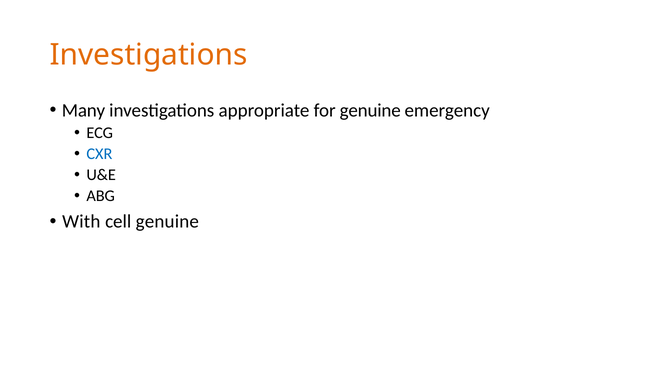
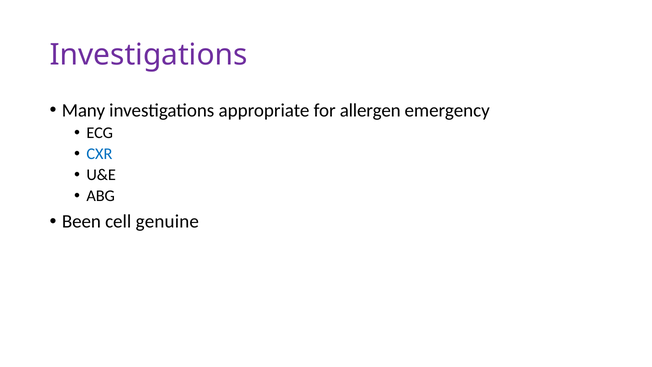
Investigations at (149, 55) colour: orange -> purple
for genuine: genuine -> allergen
With: With -> Been
